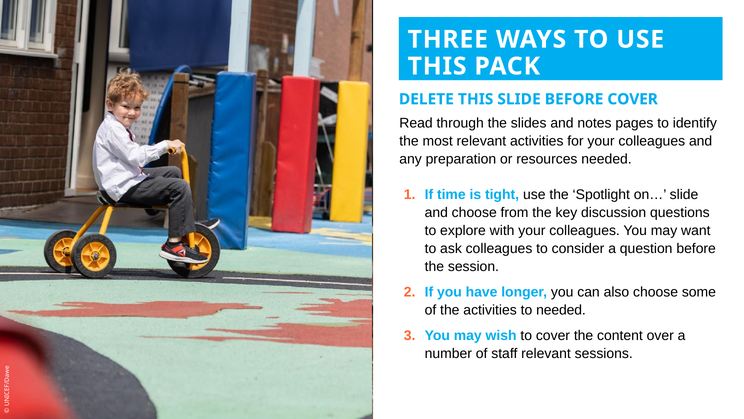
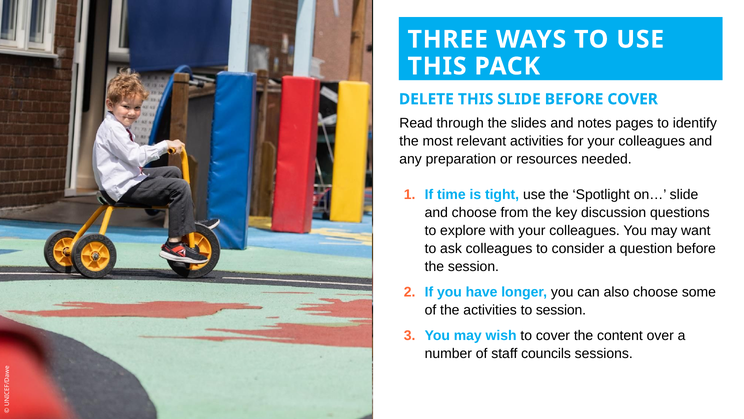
to needed: needed -> session
staff relevant: relevant -> councils
